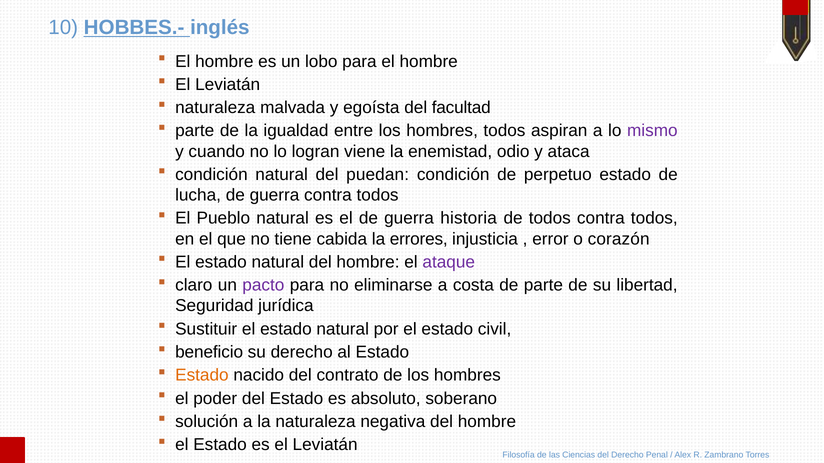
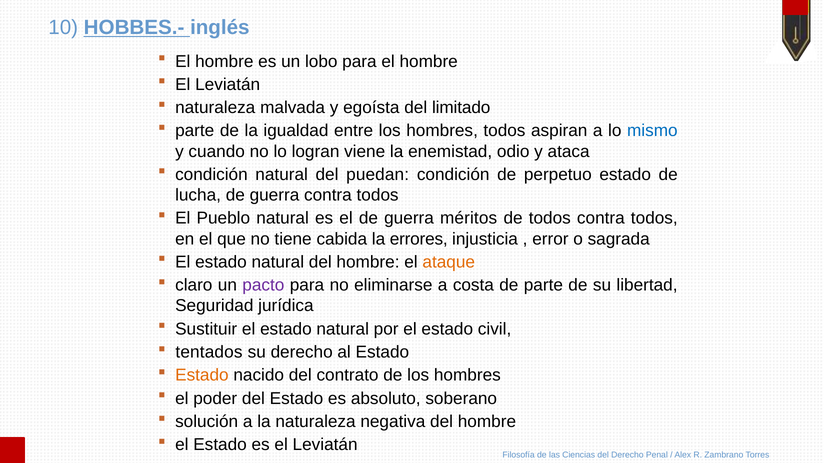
facultad: facultad -> limitado
mismo colour: purple -> blue
historia: historia -> méritos
corazón: corazón -> sagrada
ataque colour: purple -> orange
beneficio: beneficio -> tentados
